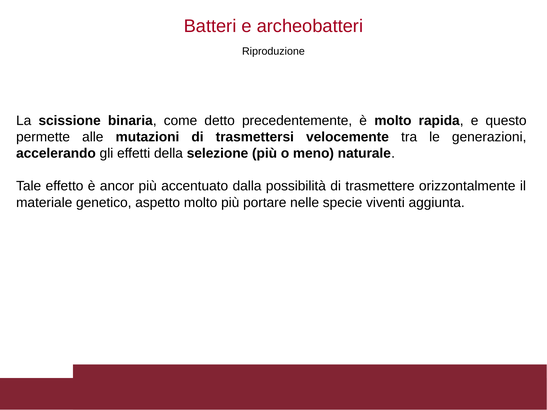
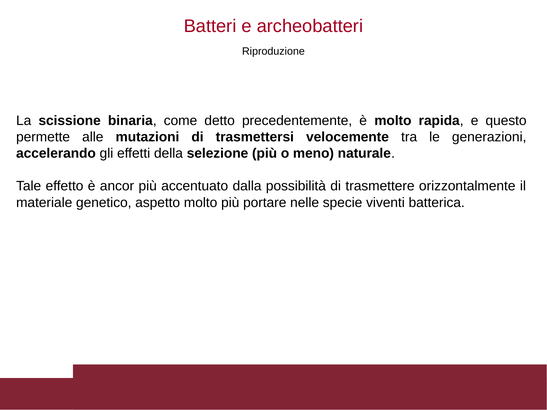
aggiunta: aggiunta -> batterica
